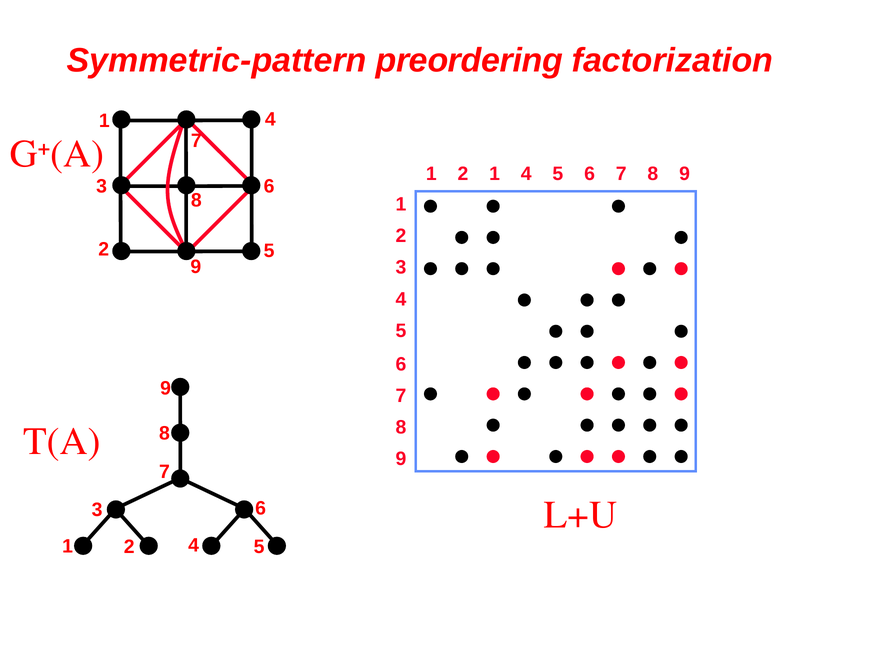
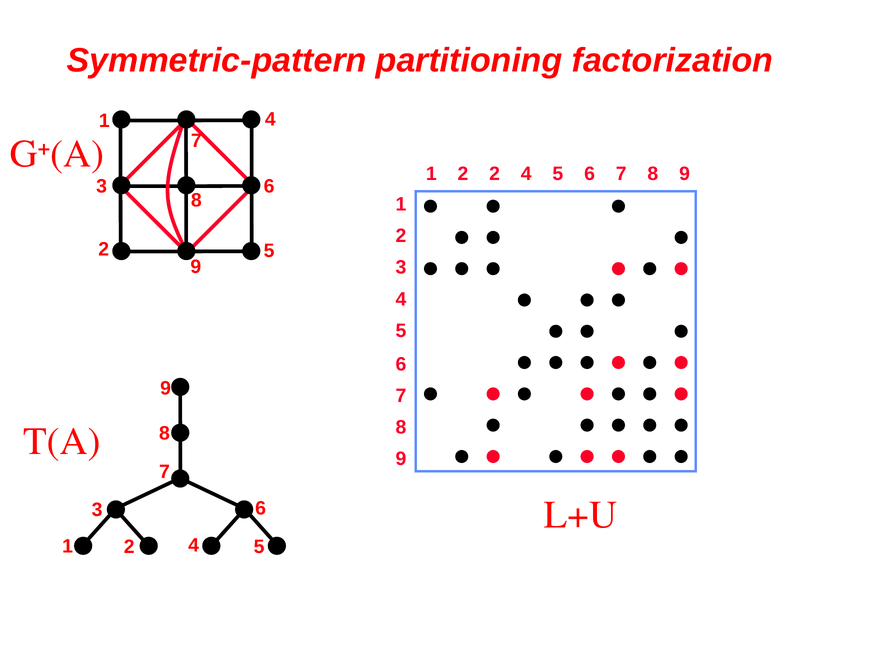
preordering: preordering -> partitioning
2 1: 1 -> 2
